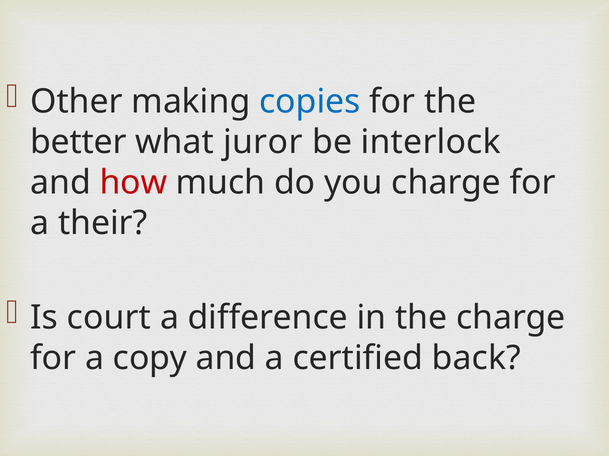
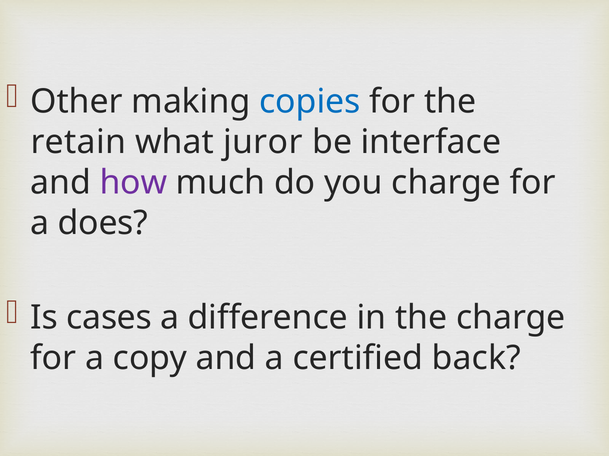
better: better -> retain
interlock: interlock -> interface
how colour: red -> purple
their: their -> does
court: court -> cases
